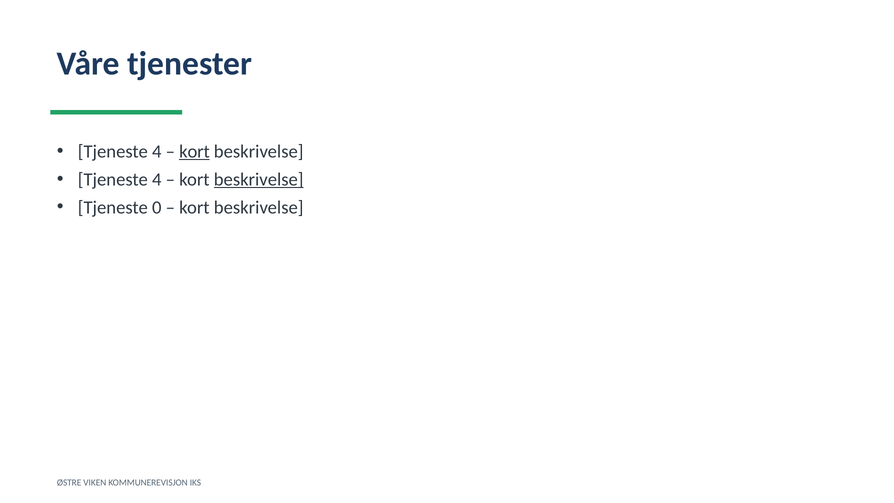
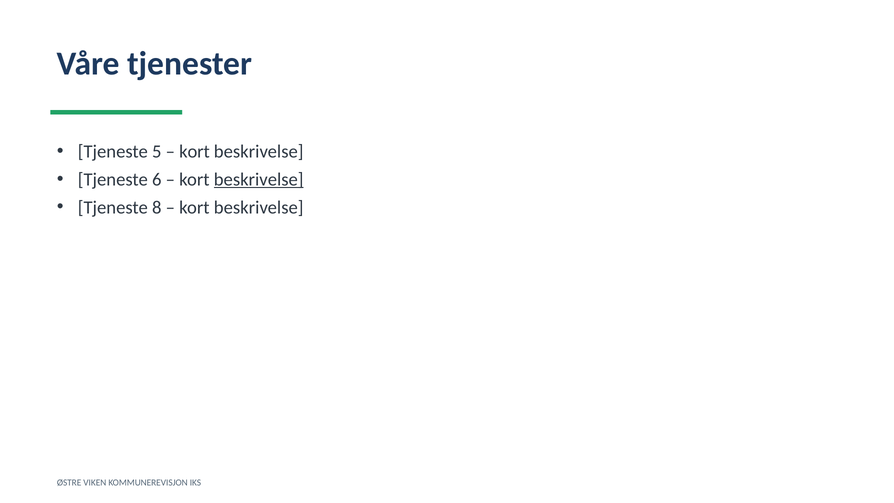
4 at (157, 151): 4 -> 5
kort at (194, 151) underline: present -> none
4 at (157, 179): 4 -> 6
0: 0 -> 8
